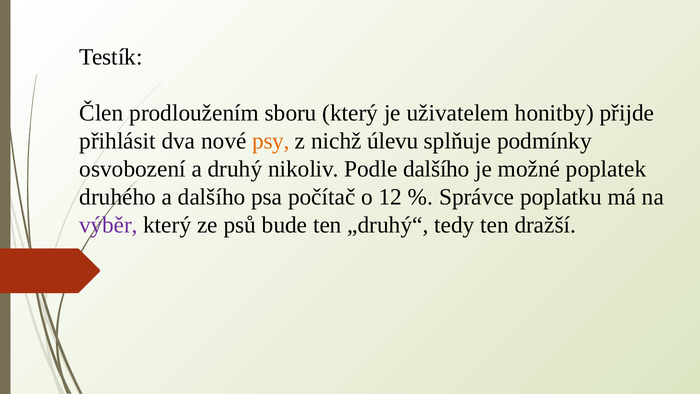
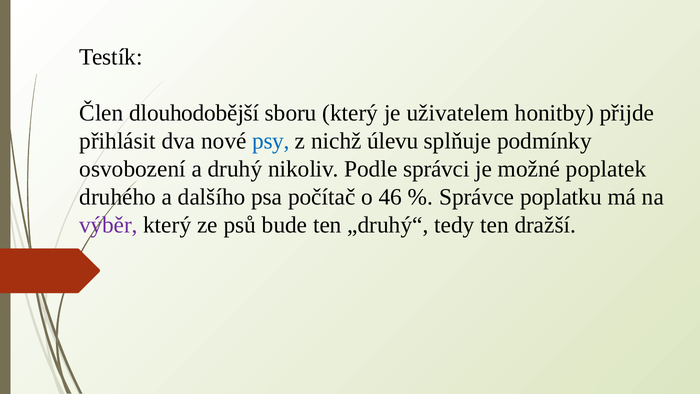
prodloužením: prodloužením -> dlouhodobější
psy colour: orange -> blue
Podle dalšího: dalšího -> správci
12: 12 -> 46
